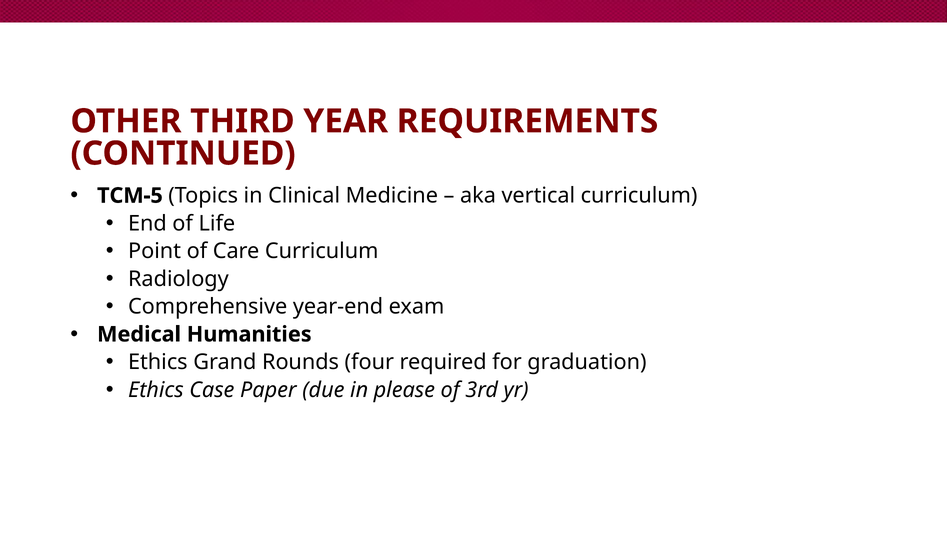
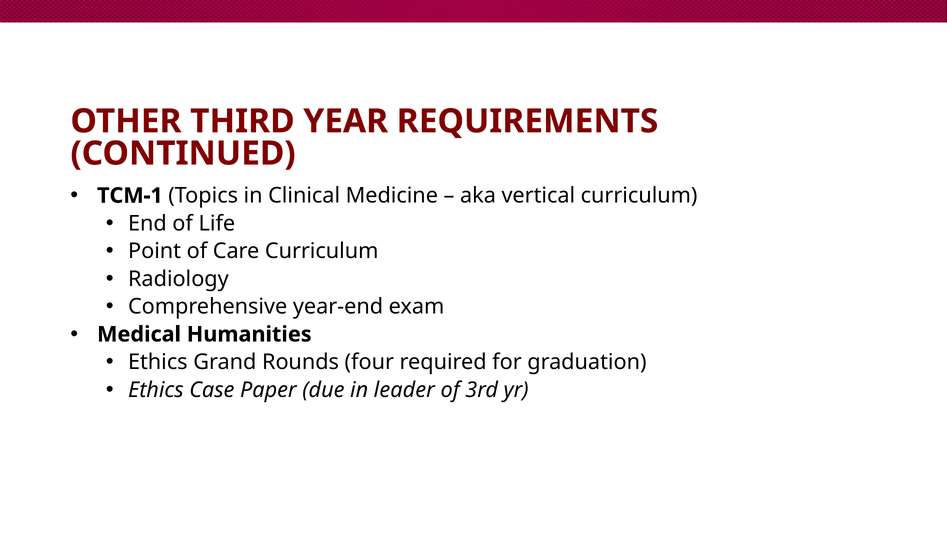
TCM-5: TCM-5 -> TCM-1
please: please -> leader
